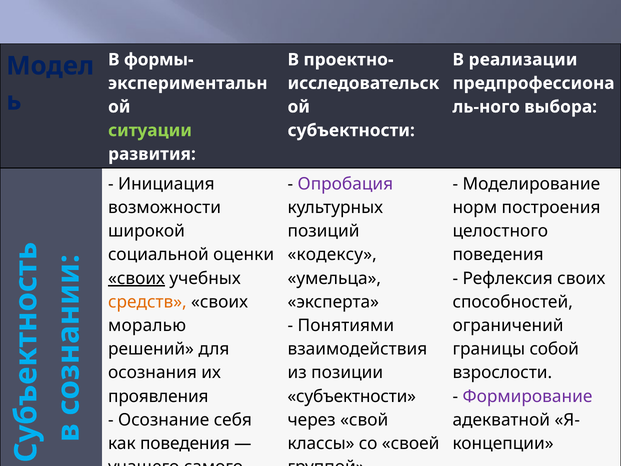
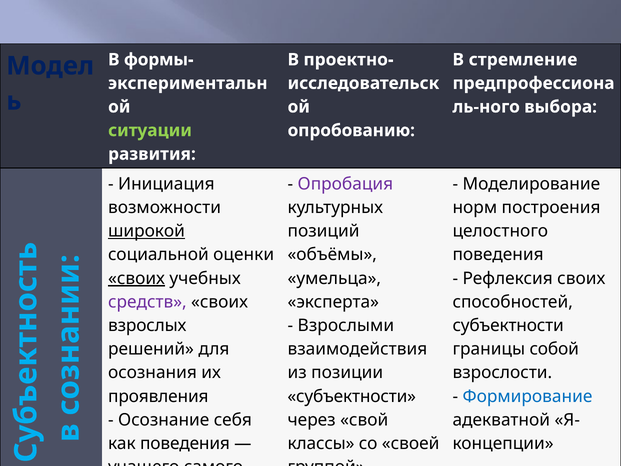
реализации: реализации -> стремление
субъектности at (351, 130): субъектности -> опробованию
широкой underline: none -> present
кодексу: кодексу -> объёмы
средств colour: orange -> purple
моралью: моралью -> взрослых
Понятиями: Понятиями -> Взрослыми
ограничений at (508, 325): ограничений -> субъектности
Формирование colour: purple -> blue
